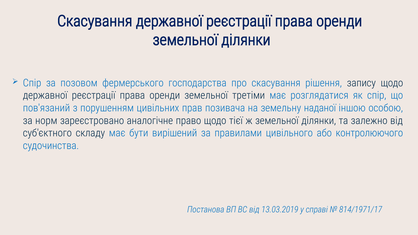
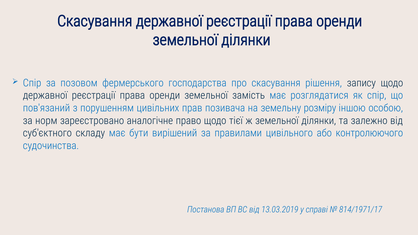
третіми: третіми -> замість
наданої: наданої -> розміру
